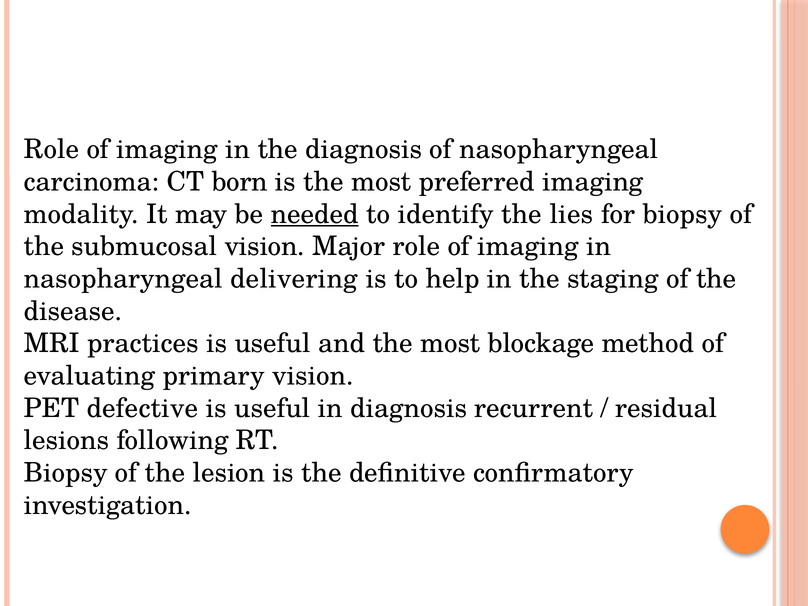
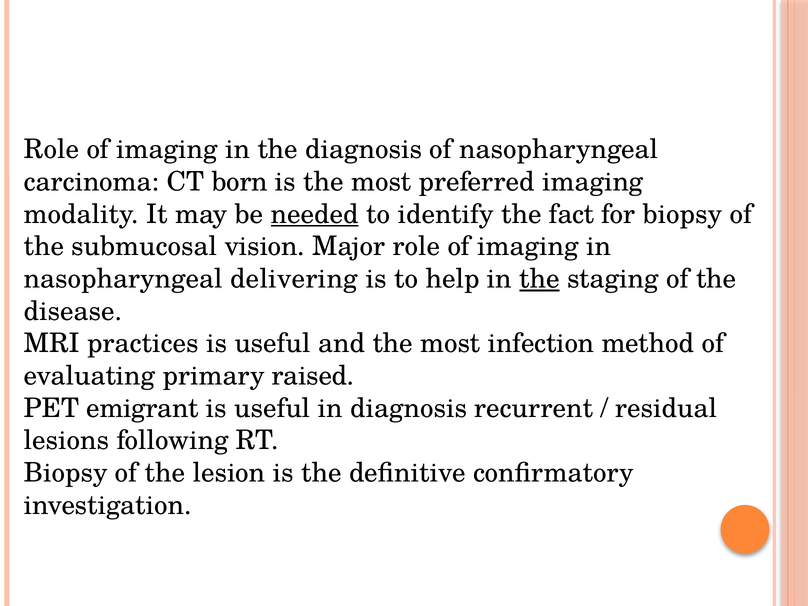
lies: lies -> fact
the at (540, 279) underline: none -> present
blockage: blockage -> infection
primary vision: vision -> raised
defective: defective -> emigrant
